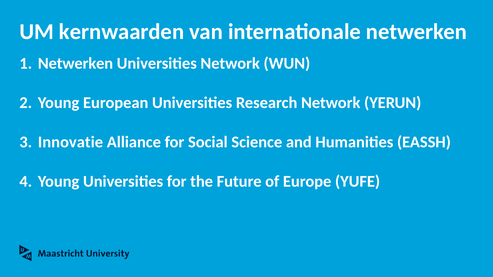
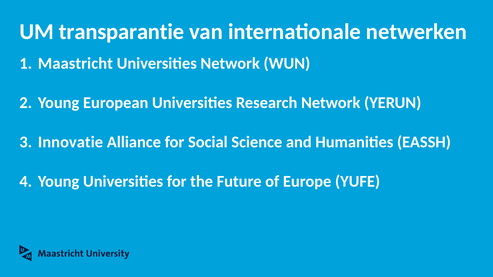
kernwaarden: kernwaarden -> transparantie
Netwerken at (75, 63): Netwerken -> Maastricht
